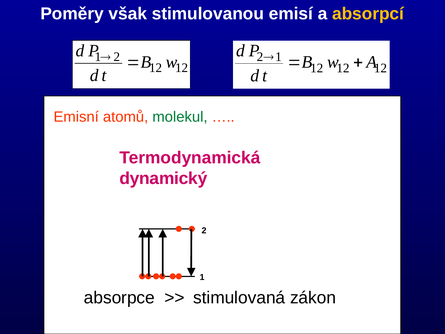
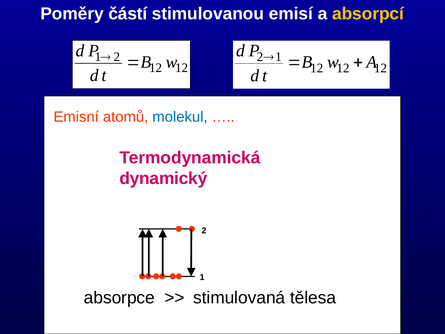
však: však -> částí
molekul colour: green -> blue
zákon: zákon -> tělesa
